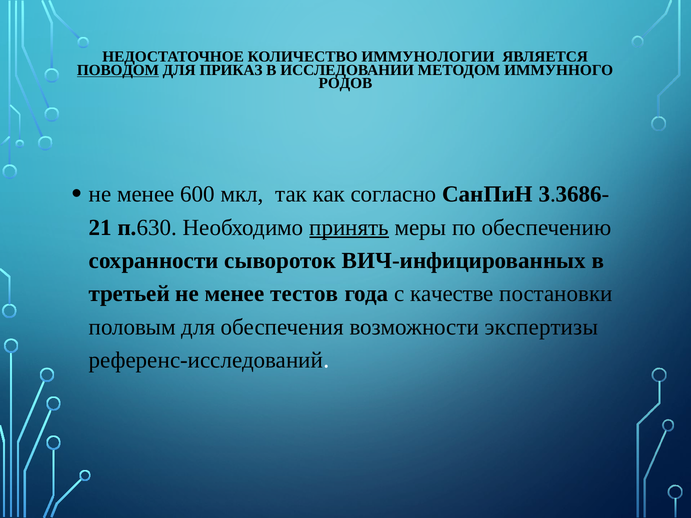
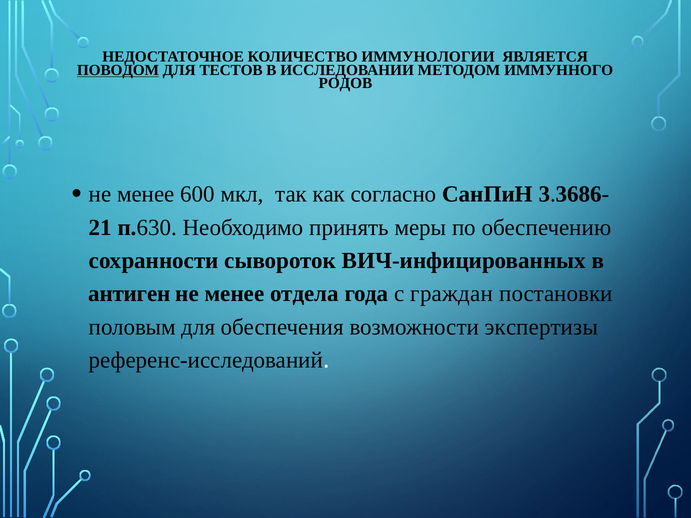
ПРИКАЗ: ПРИКАЗ -> ТЕСТОВ
принять underline: present -> none
третьей: третьей -> антиген
тестов: тестов -> отдела
качестве: качестве -> граждан
